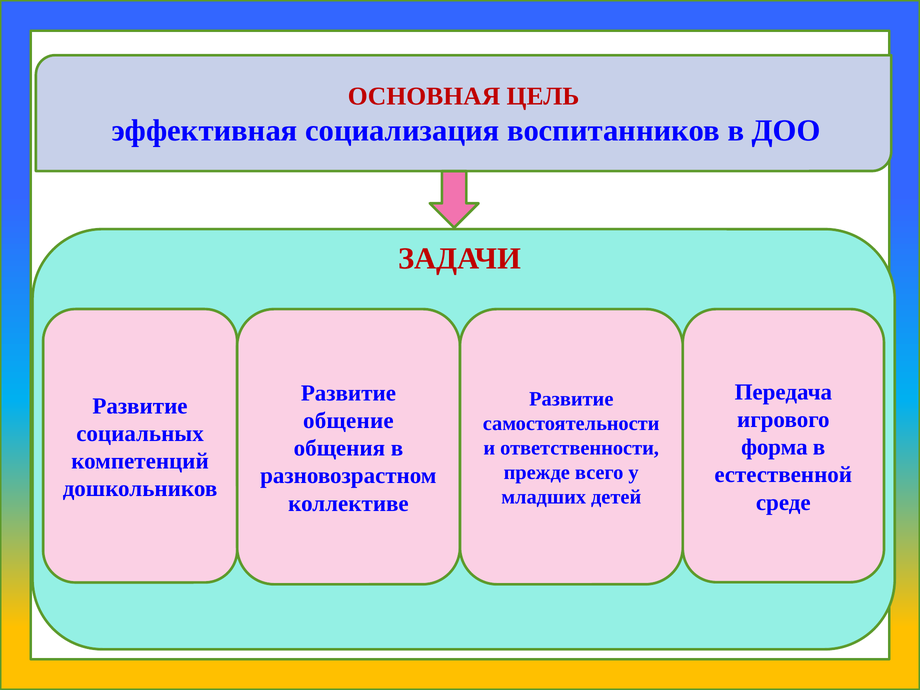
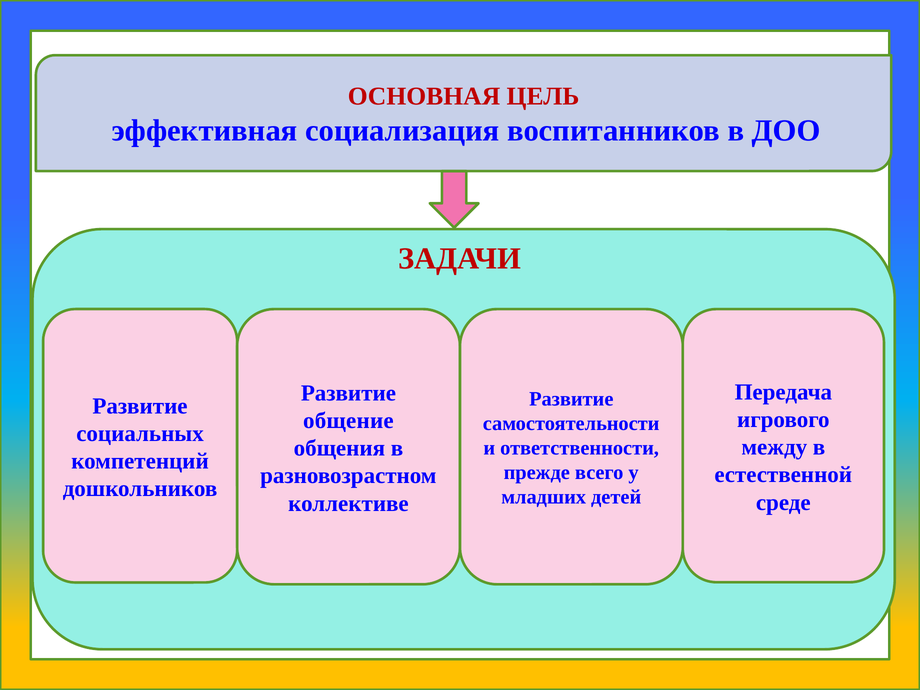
форма: форма -> между
